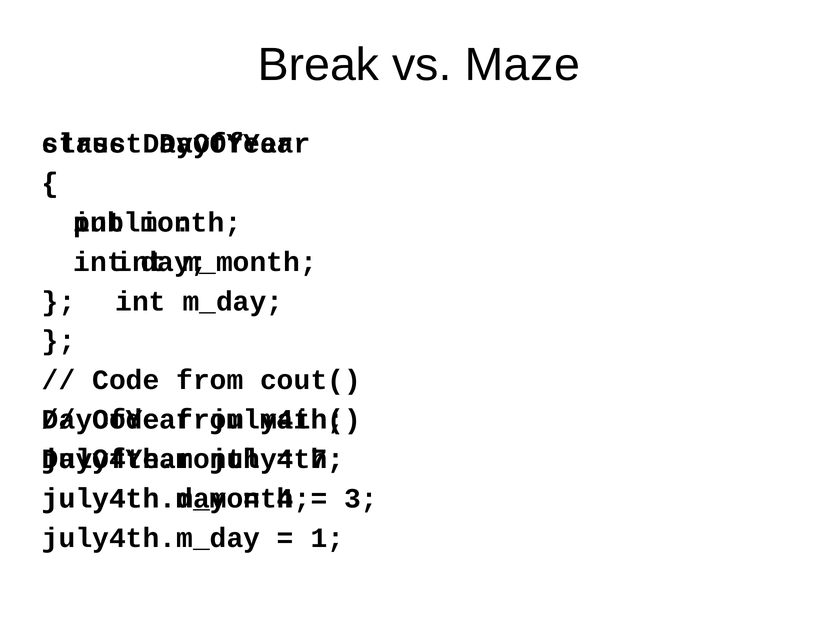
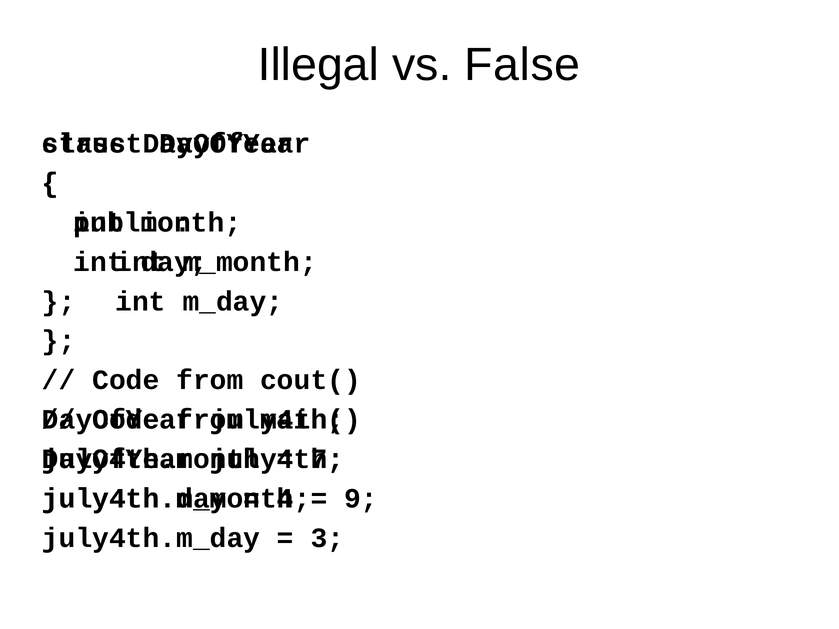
Break: Break -> Illegal
Maze: Maze -> False
3: 3 -> 9
1: 1 -> 3
